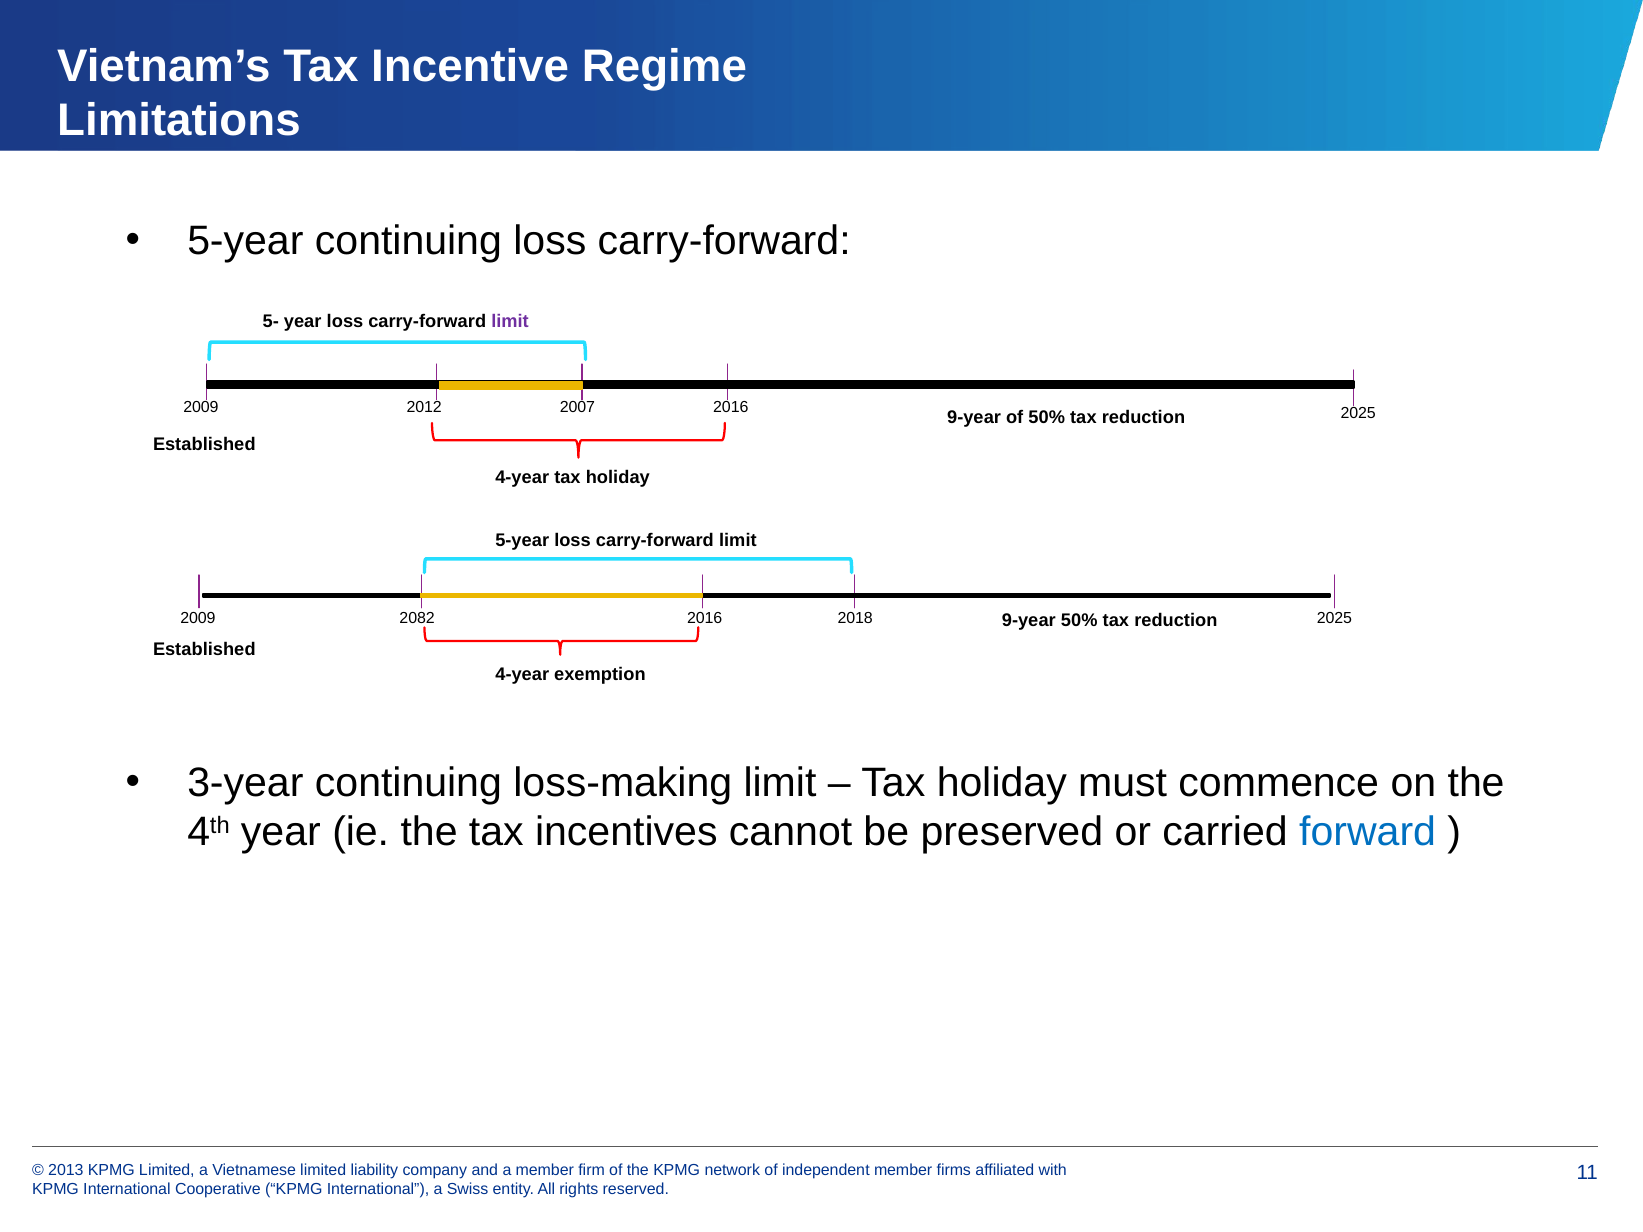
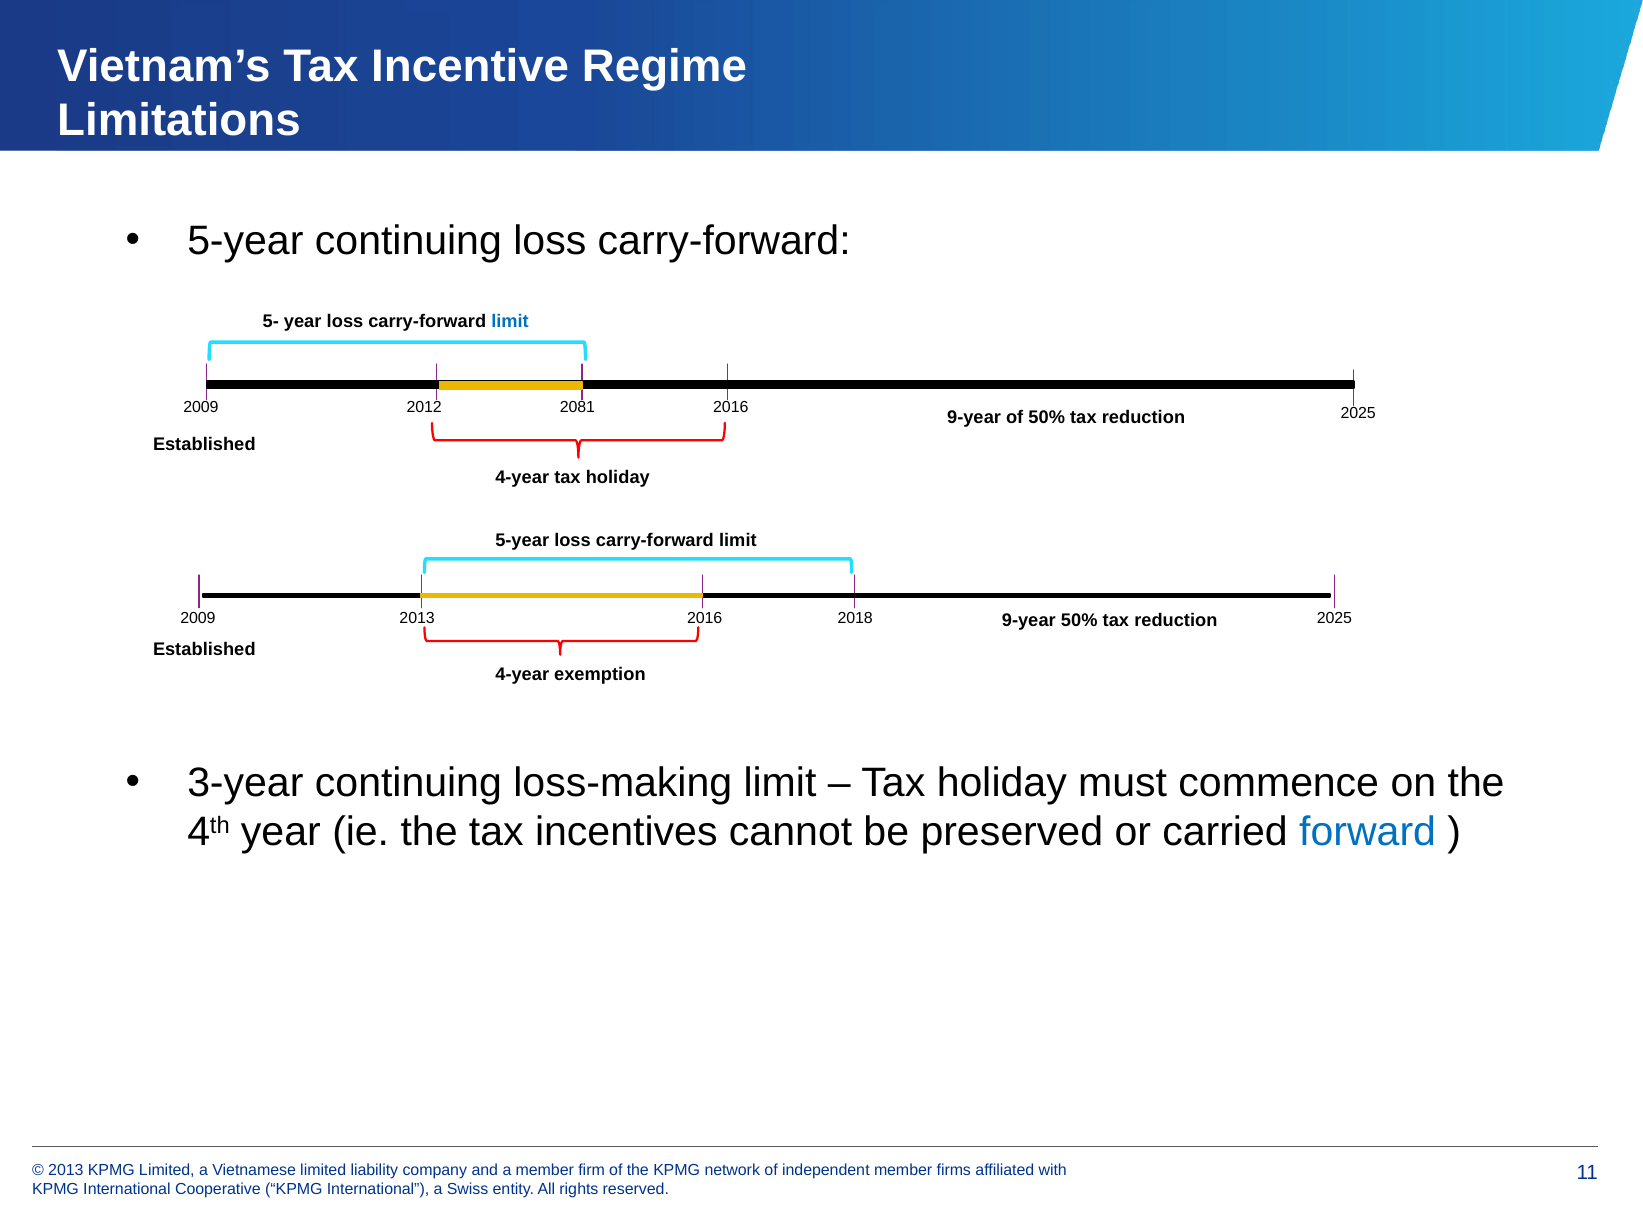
limit at (510, 321) colour: purple -> blue
2007: 2007 -> 2081
2082 at (417, 619): 2082 -> 2013
